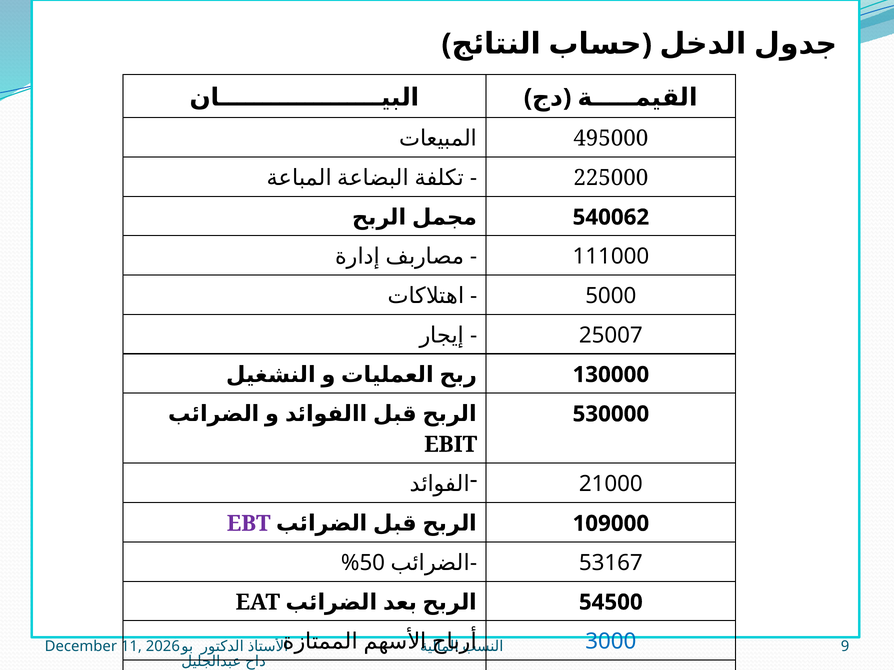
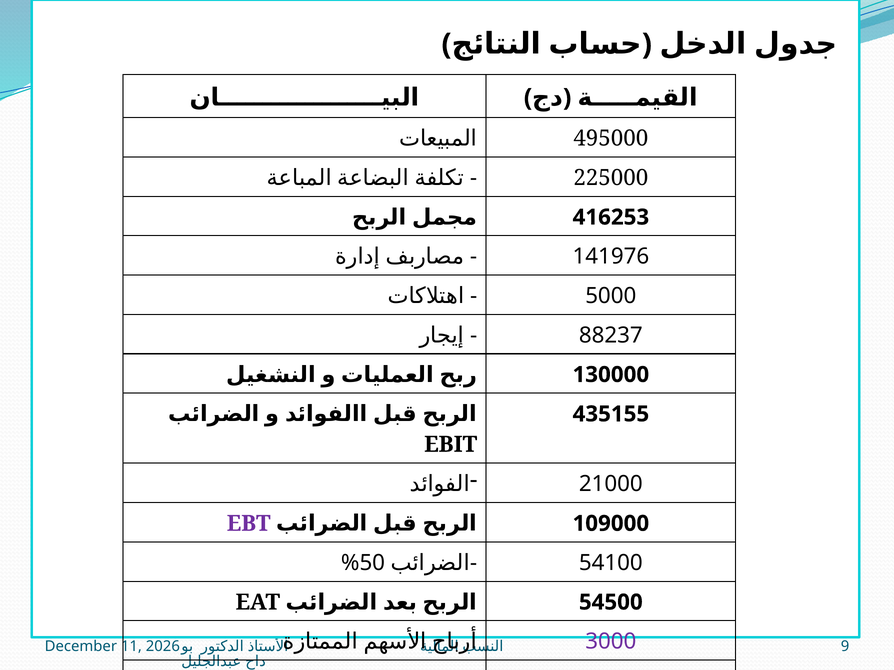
540062: 540062 -> 416253
111000: 111000 -> 141976
25007: 25007 -> 88237
530000: 530000 -> 435155
53167: 53167 -> 54100
3000 colour: blue -> purple
